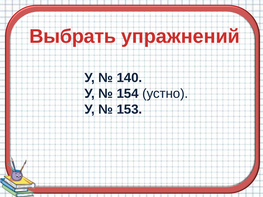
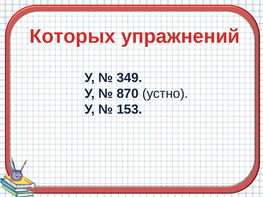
Выбрать: Выбрать -> Которых
140: 140 -> 349
154: 154 -> 870
